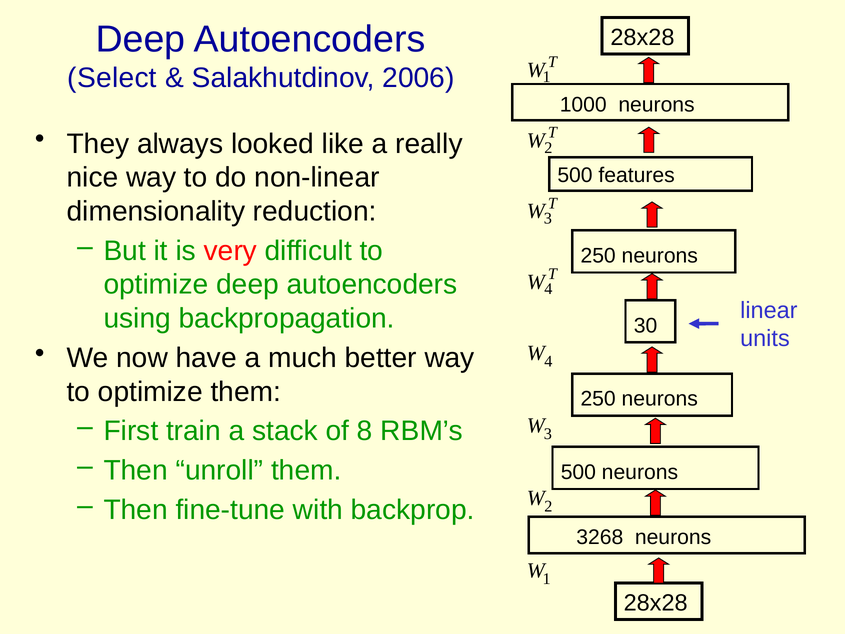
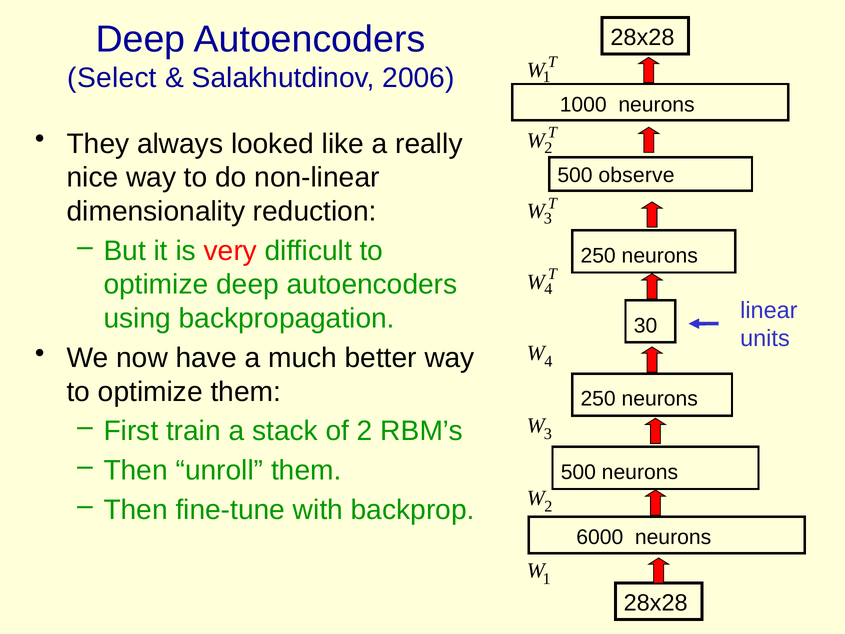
features: features -> observe
of 8: 8 -> 2
3268: 3268 -> 6000
